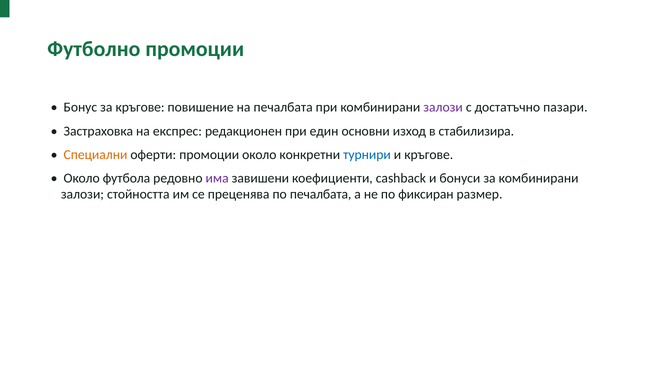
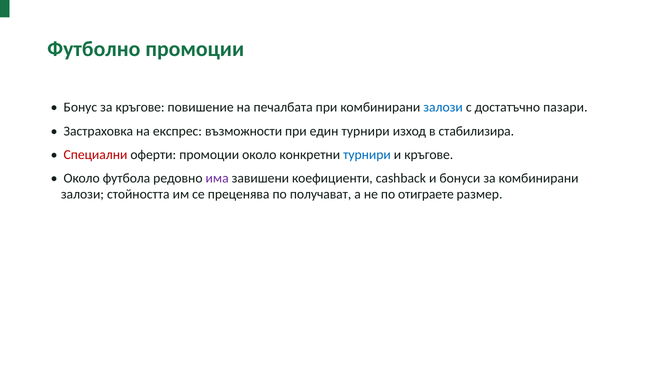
залози at (443, 108) colour: purple -> blue
редакционен: редакционен -> възможности
един основни: основни -> турнири
Специални colour: orange -> red
по печалбата: печалбата -> получават
фиксиран: фиксиран -> отиграете
